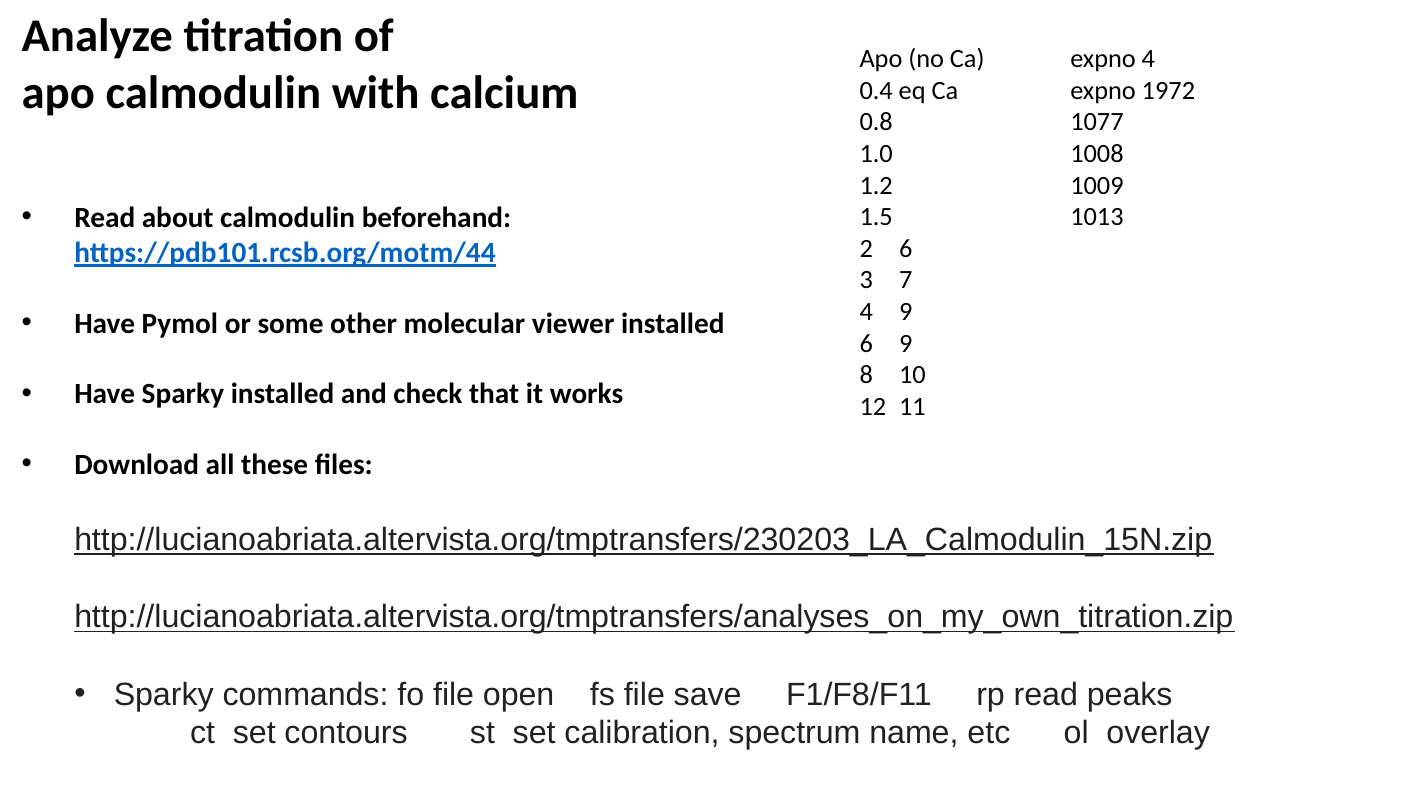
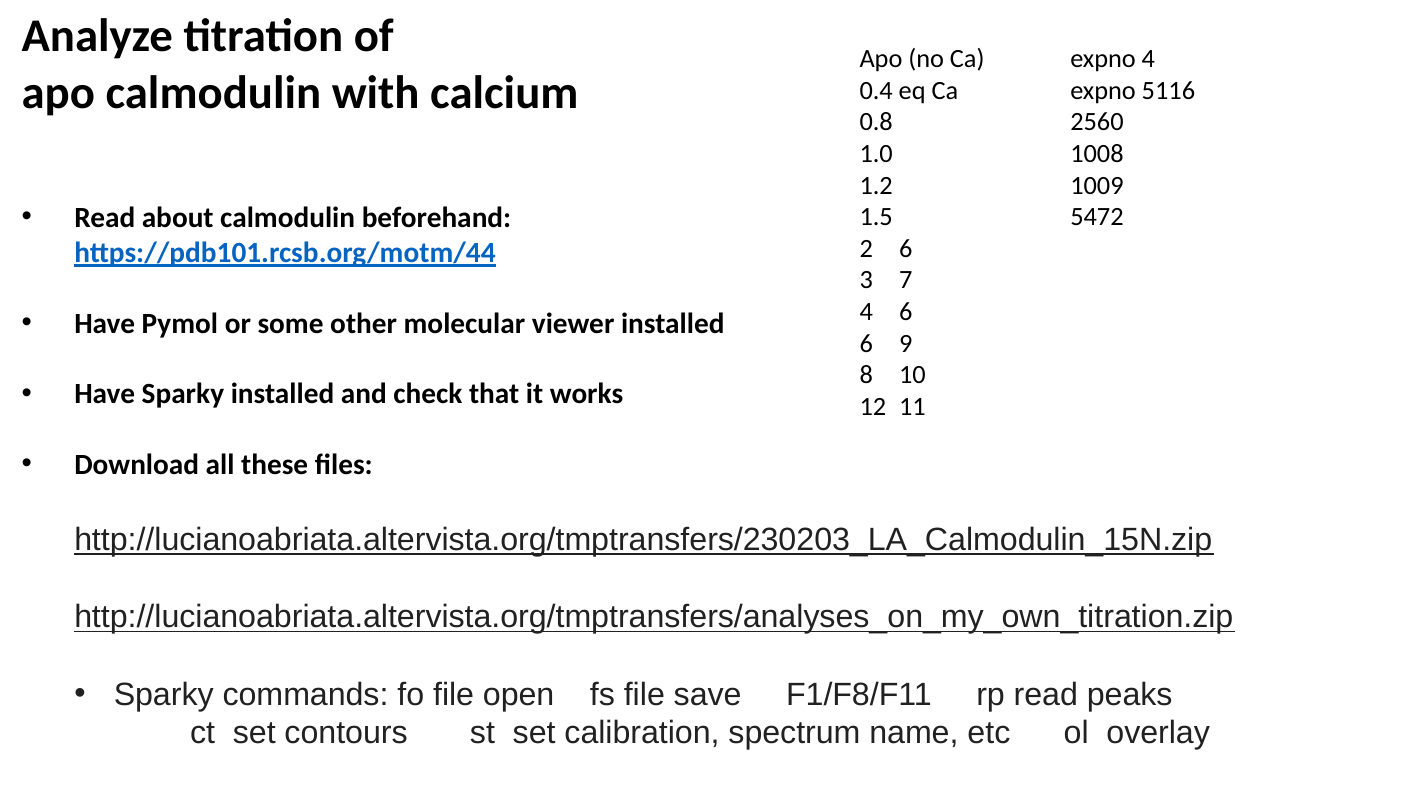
1972: 1972 -> 5116
1077: 1077 -> 2560
1013: 1013 -> 5472
4 9: 9 -> 6
